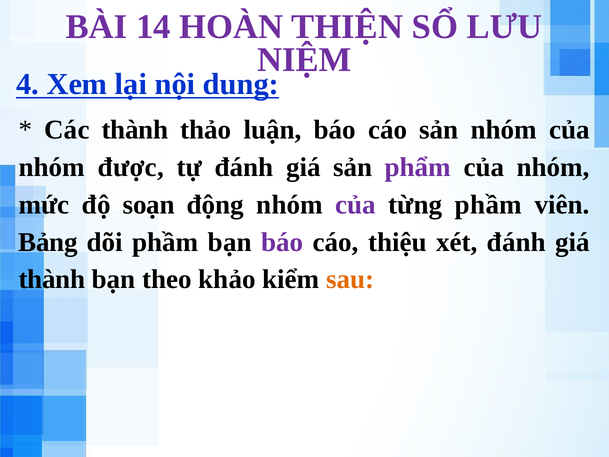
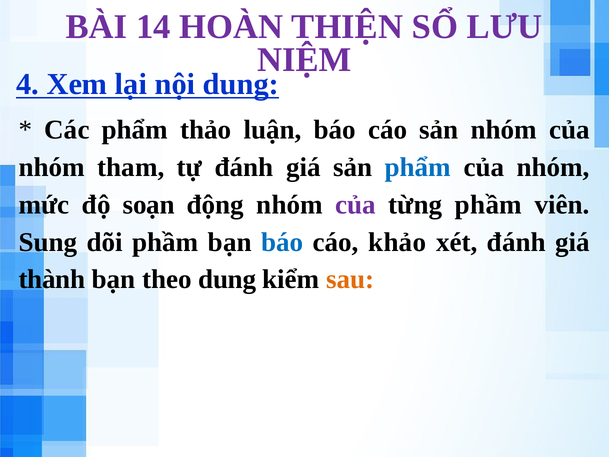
Các thành: thành -> phẩm
được: được -> tham
phẩm at (418, 167) colour: purple -> blue
Bảng: Bảng -> Sung
báo at (282, 242) colour: purple -> blue
thiệu: thiệu -> khảo
theo khảo: khảo -> dung
